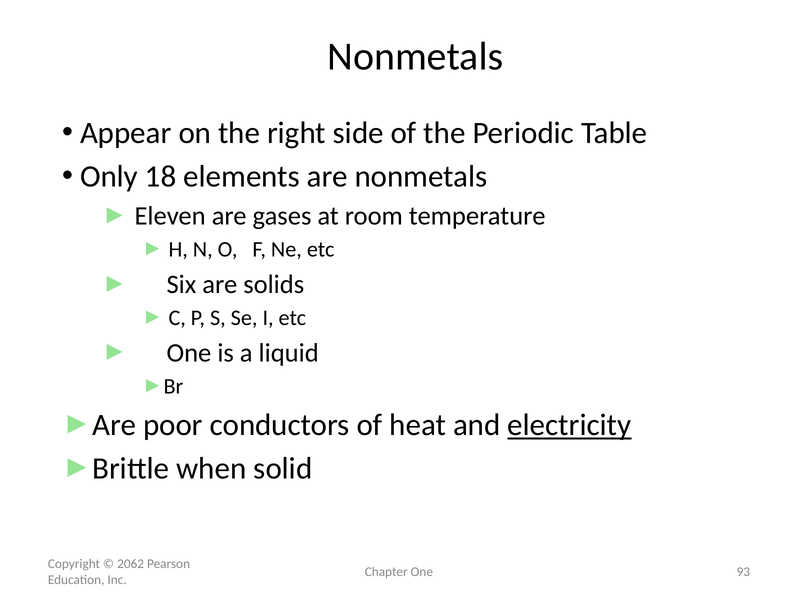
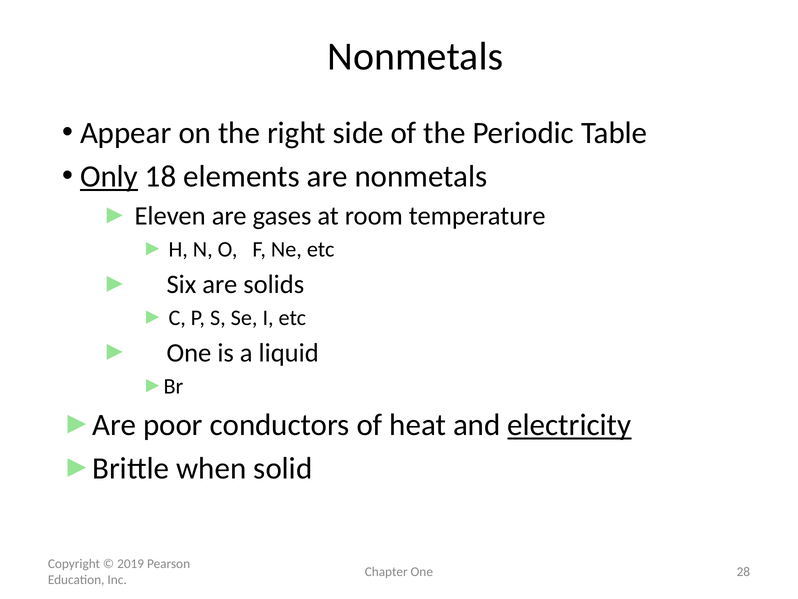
Only underline: none -> present
2062: 2062 -> 2019
93: 93 -> 28
